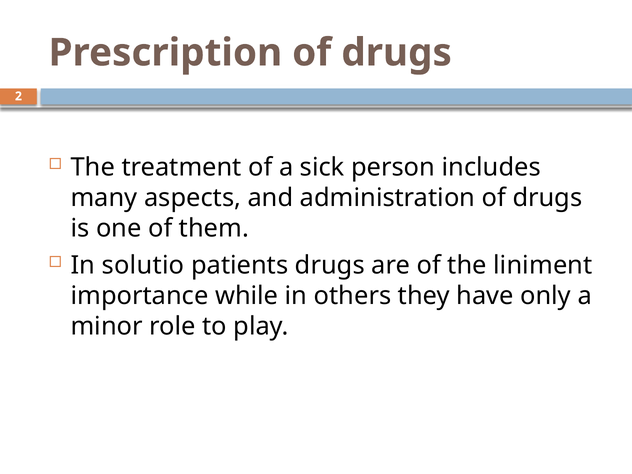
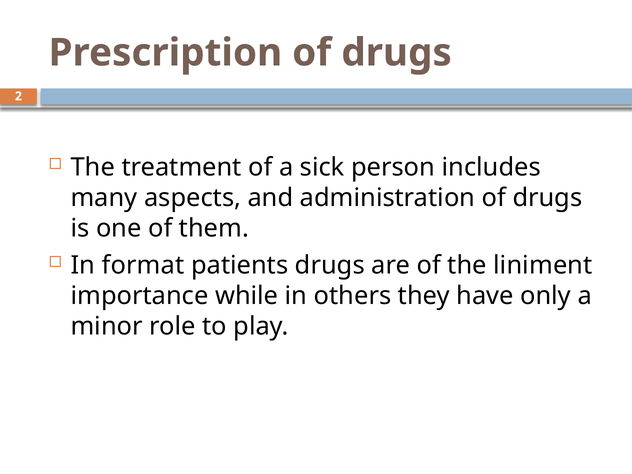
solutio: solutio -> format
